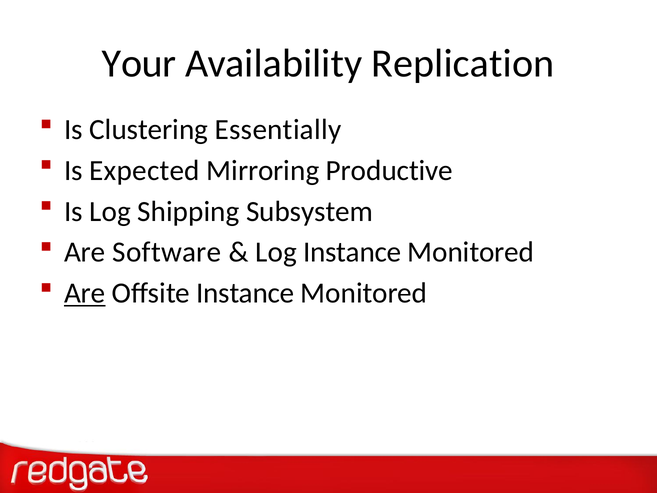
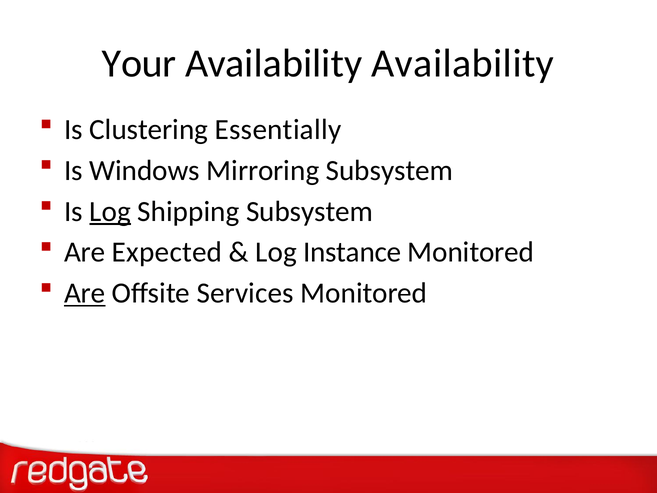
Availability Replication: Replication -> Availability
Expected: Expected -> Windows
Mirroring Productive: Productive -> Subsystem
Log at (110, 211) underline: none -> present
Software: Software -> Expected
Offsite Instance: Instance -> Services
